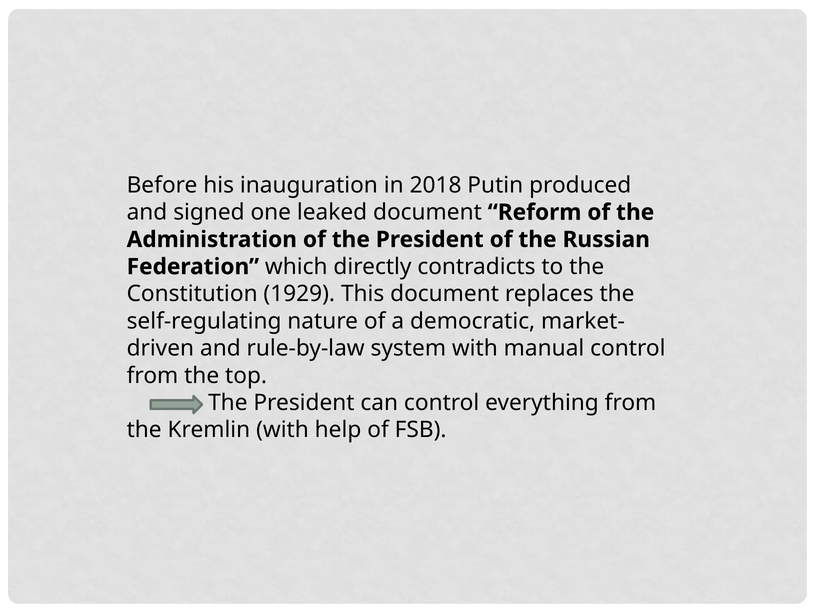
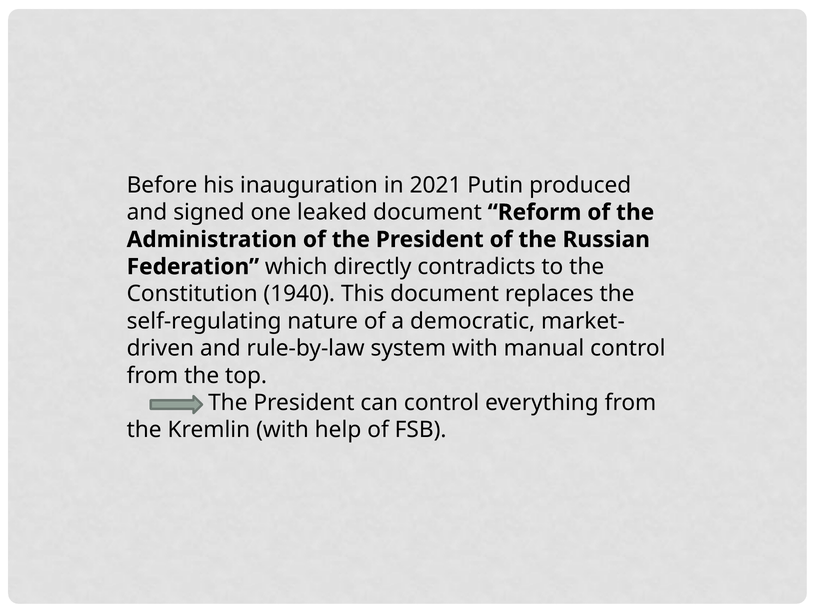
2018: 2018 -> 2021
1929: 1929 -> 1940
